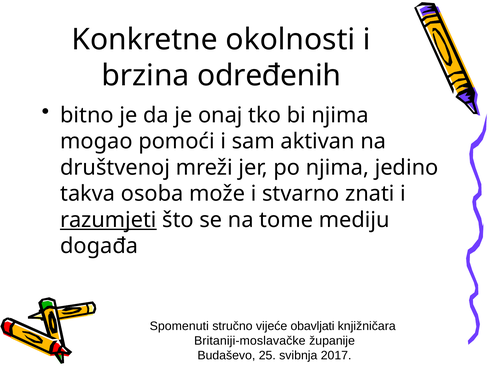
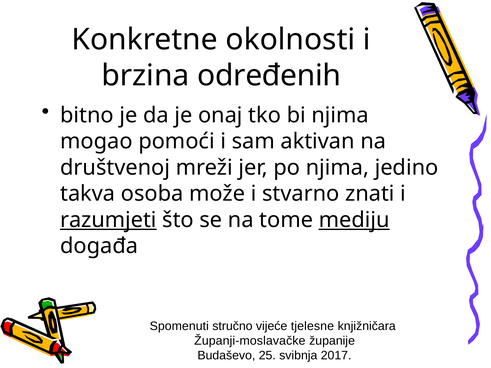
mediju underline: none -> present
obavljati: obavljati -> tjelesne
Britaniji-moslavačke: Britaniji-moslavačke -> Županji-moslavačke
